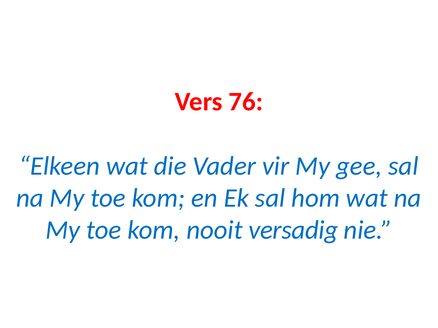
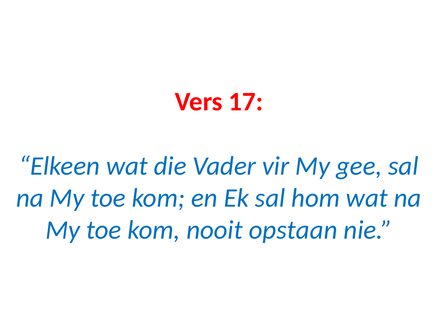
76: 76 -> 17
versadig: versadig -> opstaan
